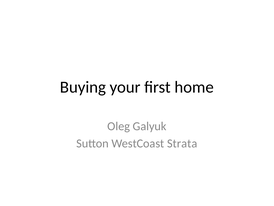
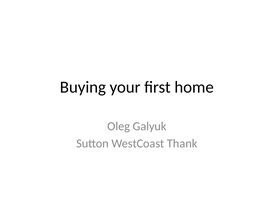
Strata: Strata -> Thank
